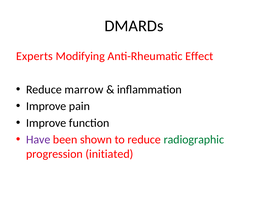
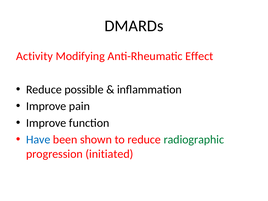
Experts: Experts -> Activity
marrow: marrow -> possible
Have colour: purple -> blue
